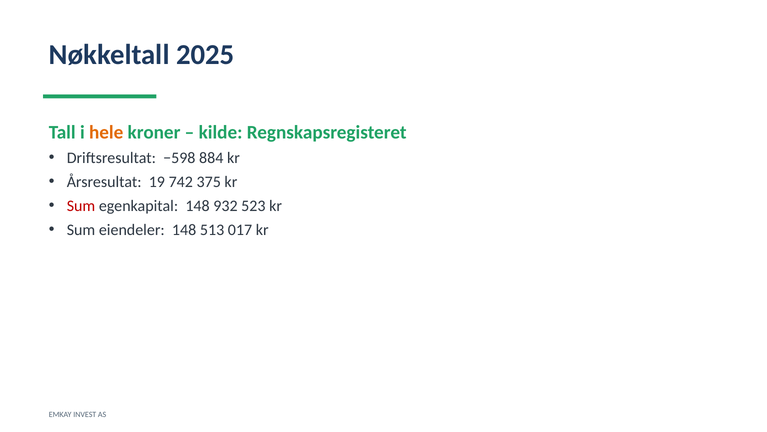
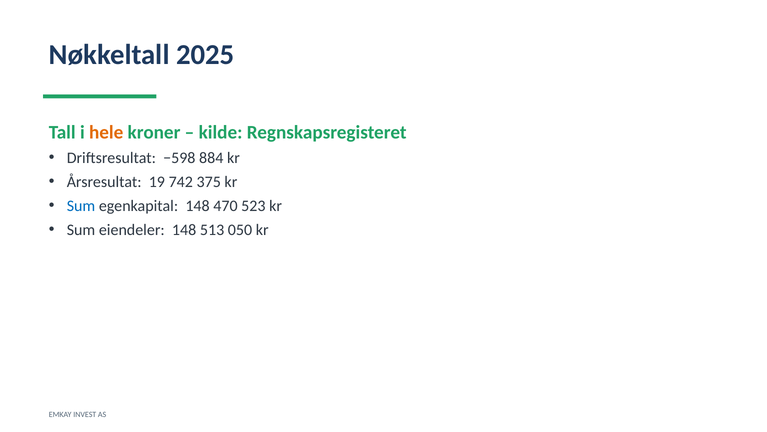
Sum at (81, 206) colour: red -> blue
932: 932 -> 470
017: 017 -> 050
